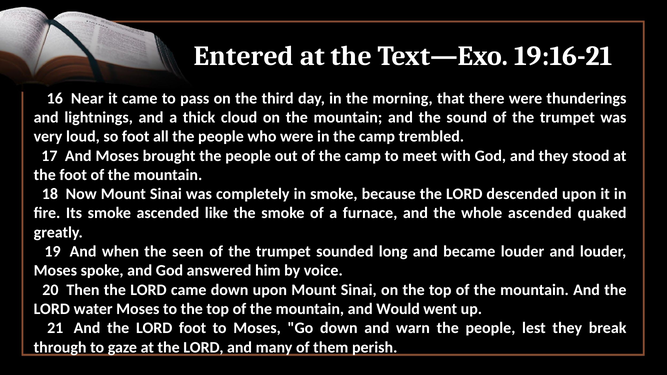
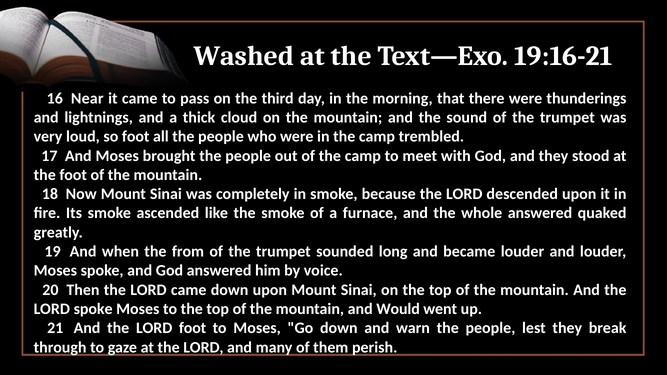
Entered: Entered -> Washed
whole ascended: ascended -> answered
seen: seen -> from
LORD water: water -> spoke
